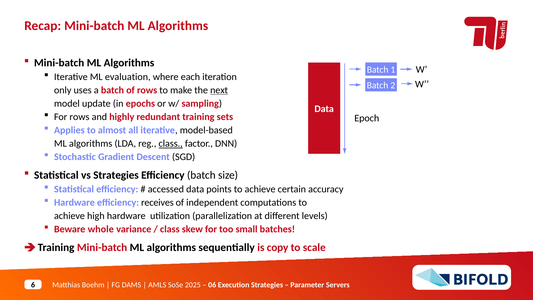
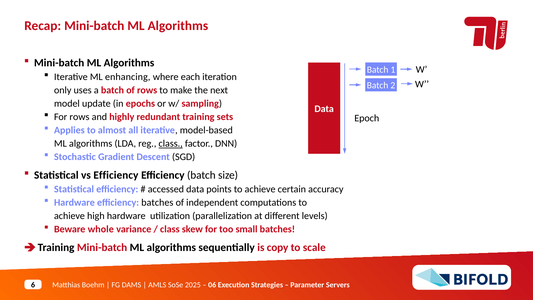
evaluation: evaluation -> enhancing
next underline: present -> none
vs Strategies: Strategies -> Efficiency
efficiency receives: receives -> batches
